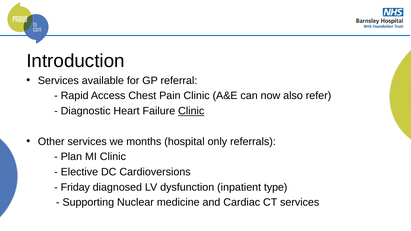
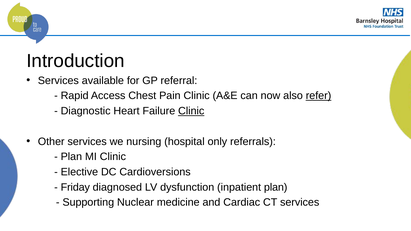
refer underline: none -> present
months: months -> nursing
inpatient type: type -> plan
